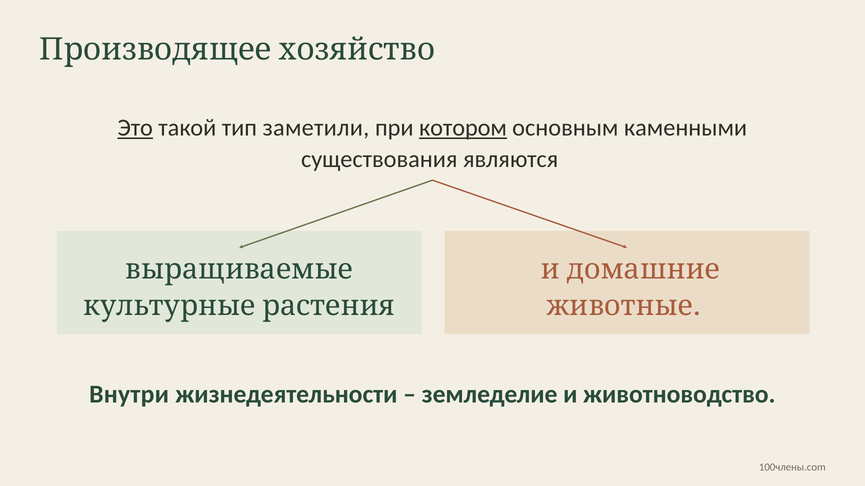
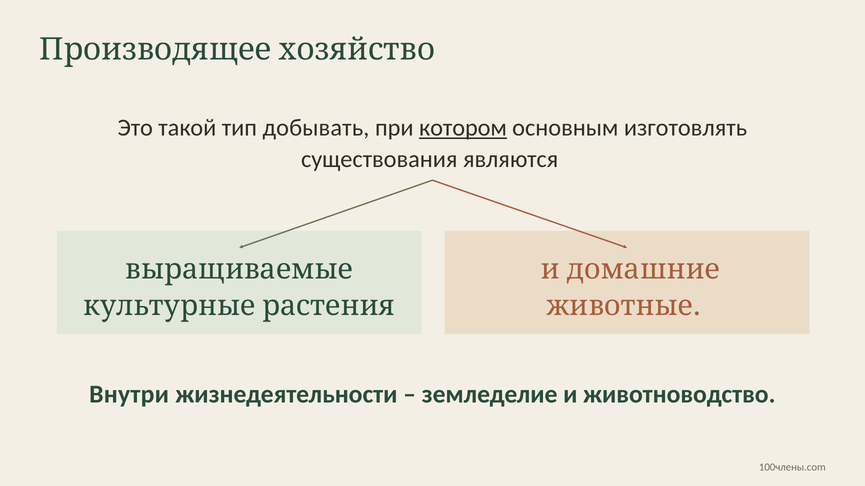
Это underline: present -> none
заметили: заметили -> добывать
каменными: каменными -> изготовлять
